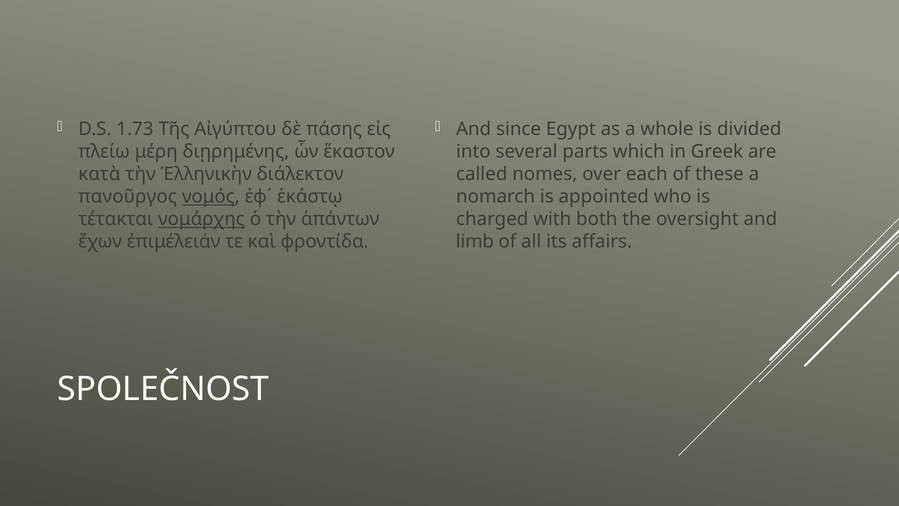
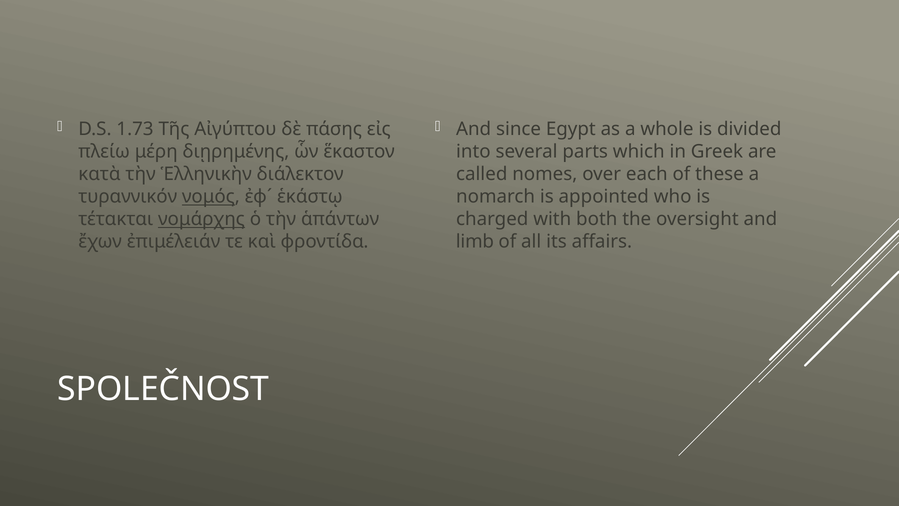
πανοῦργος: πανοῦργος -> τυραννικόν
